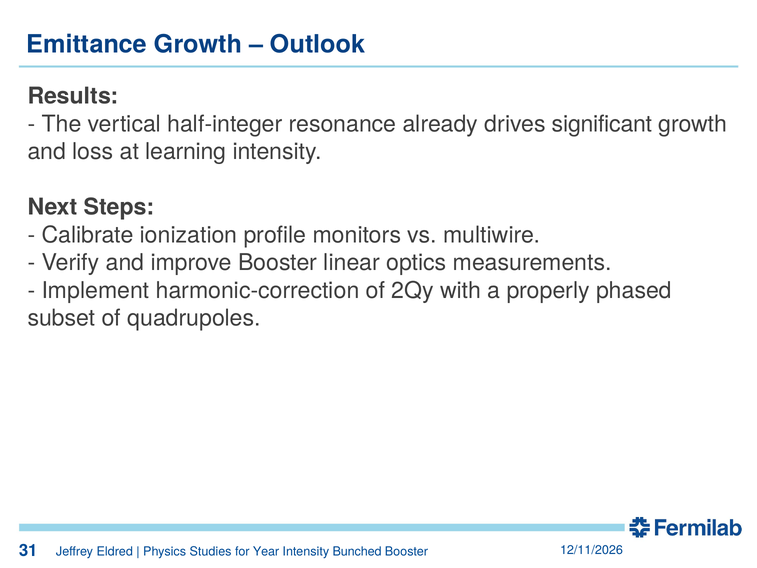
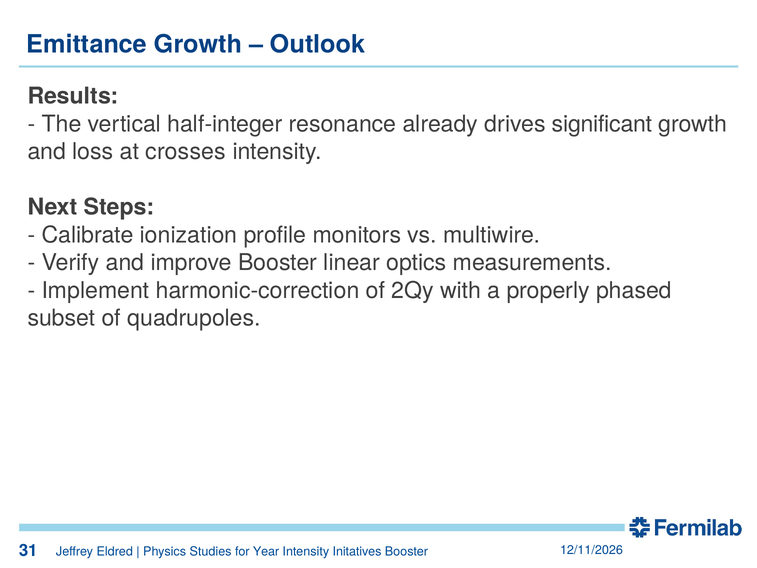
learning: learning -> crosses
Bunched: Bunched -> Initatives
